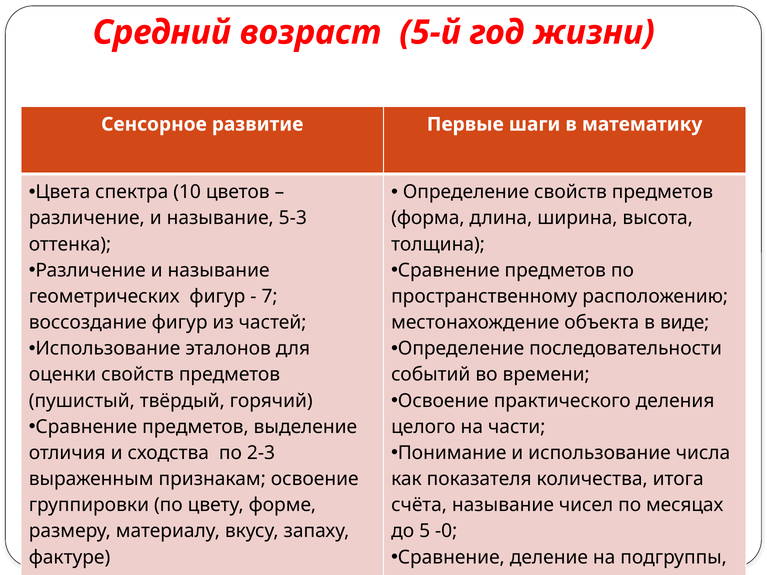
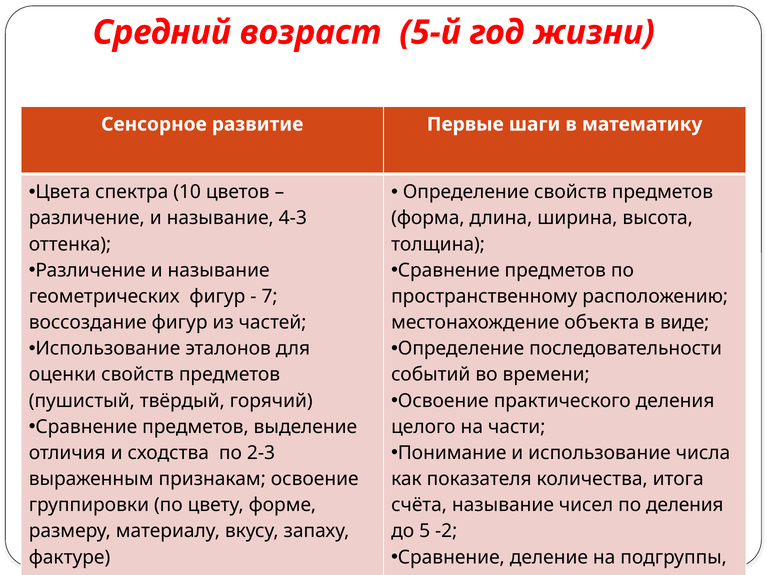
5-3: 5-3 -> 4-3
по месяцах: месяцах -> деления
-0: -0 -> -2
